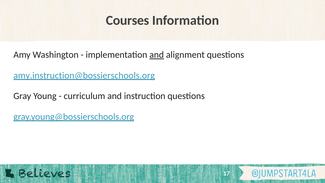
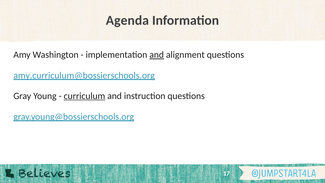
Courses: Courses -> Agenda
amy.instruction@bossierschools.org: amy.instruction@bossierschools.org -> amy.curriculum@bossierschools.org
curriculum underline: none -> present
